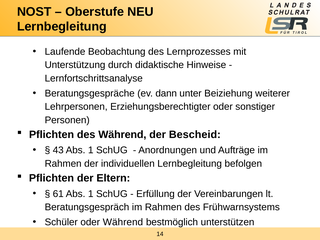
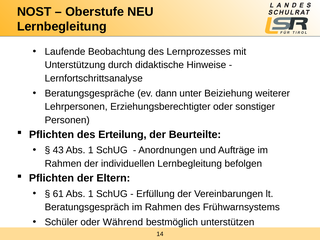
des Während: Während -> Erteilung
Bescheid: Bescheid -> Beurteilte
